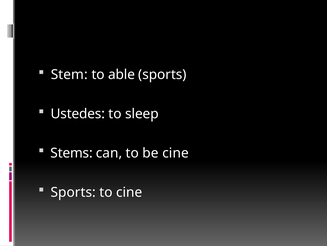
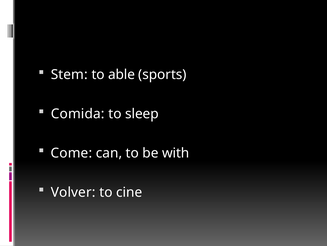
Ustedes: Ustedes -> Comida
Stems: Stems -> Come
be cine: cine -> with
Sports at (73, 192): Sports -> Volver
